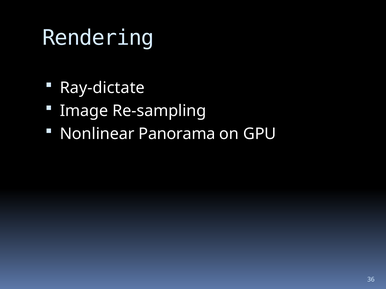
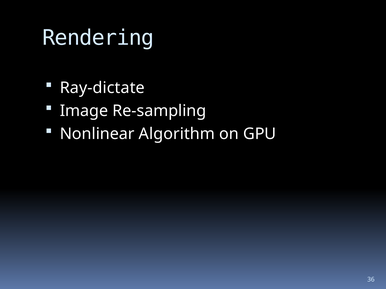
Panorama: Panorama -> Algorithm
